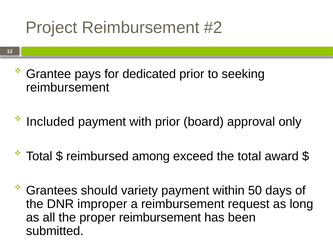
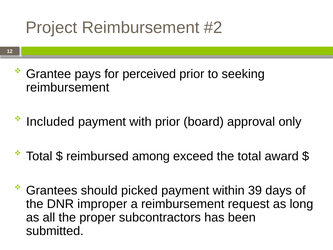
dedicated: dedicated -> perceived
variety: variety -> picked
50: 50 -> 39
proper reimbursement: reimbursement -> subcontractors
